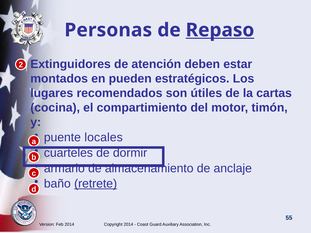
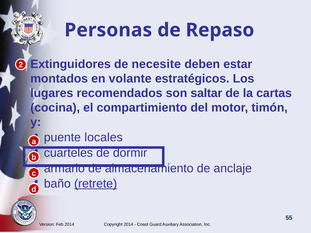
Repaso underline: present -> none
atención: atención -> necesite
pueden: pueden -> volante
útiles: útiles -> saltar
